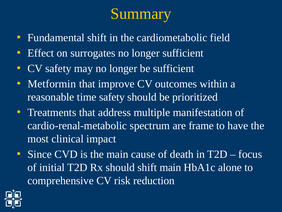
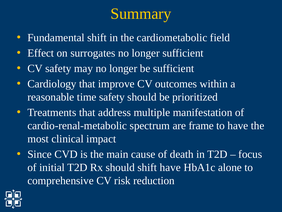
Metformin: Metformin -> Cardiology
shift main: main -> have
